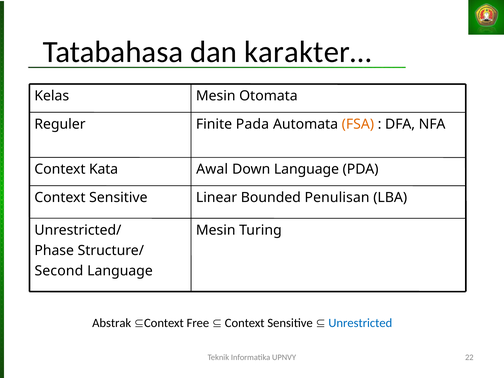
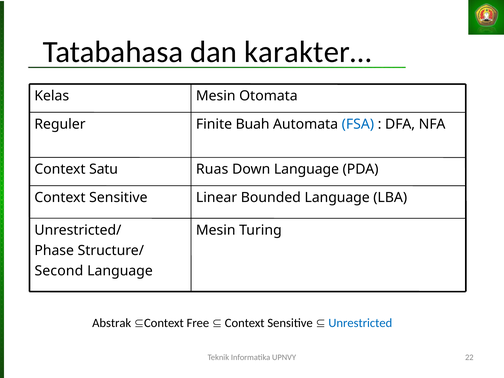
Pada: Pada -> Buah
FSA colour: orange -> blue
Kata: Kata -> Satu
Awal: Awal -> Ruas
Bounded Penulisan: Penulisan -> Language
